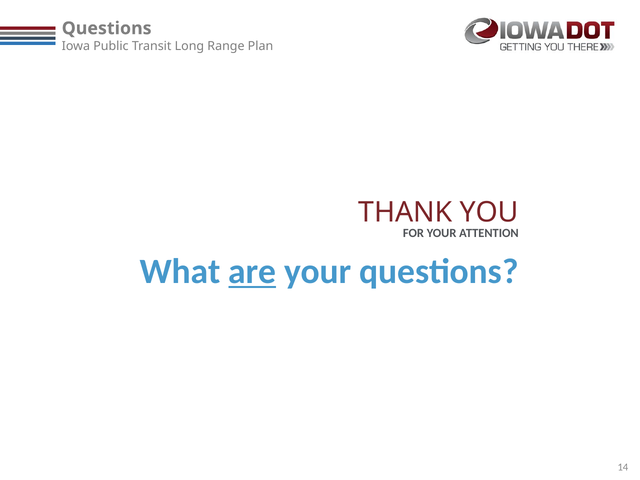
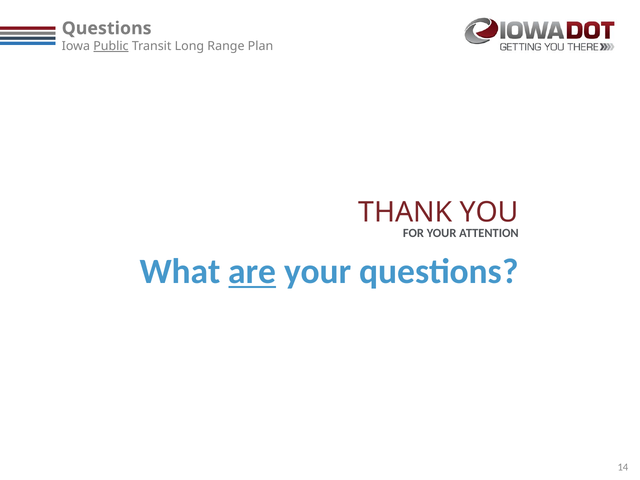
Public underline: none -> present
